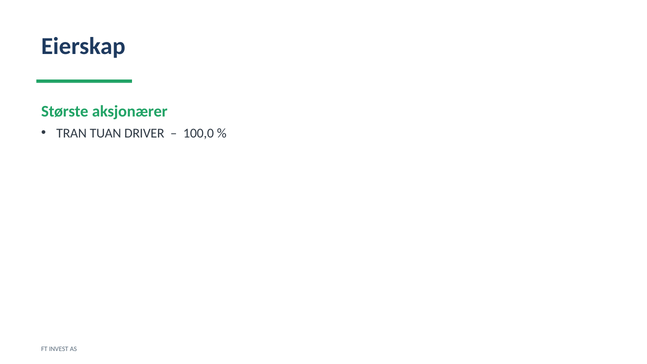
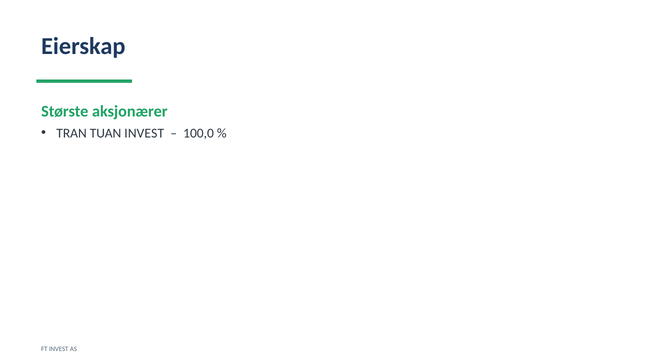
TUAN DRIVER: DRIVER -> INVEST
